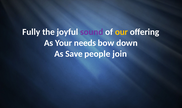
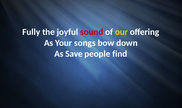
sound colour: purple -> red
needs: needs -> songs
join: join -> find
